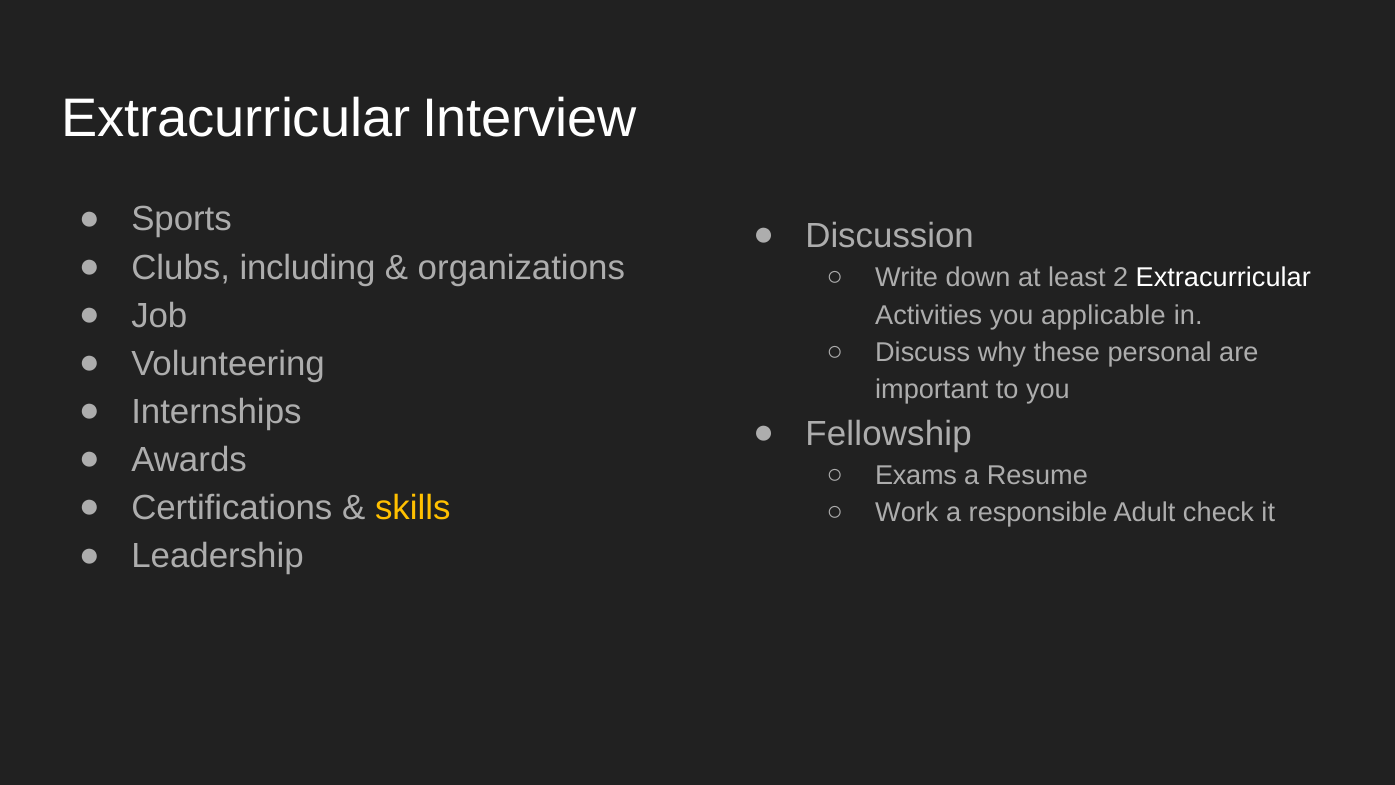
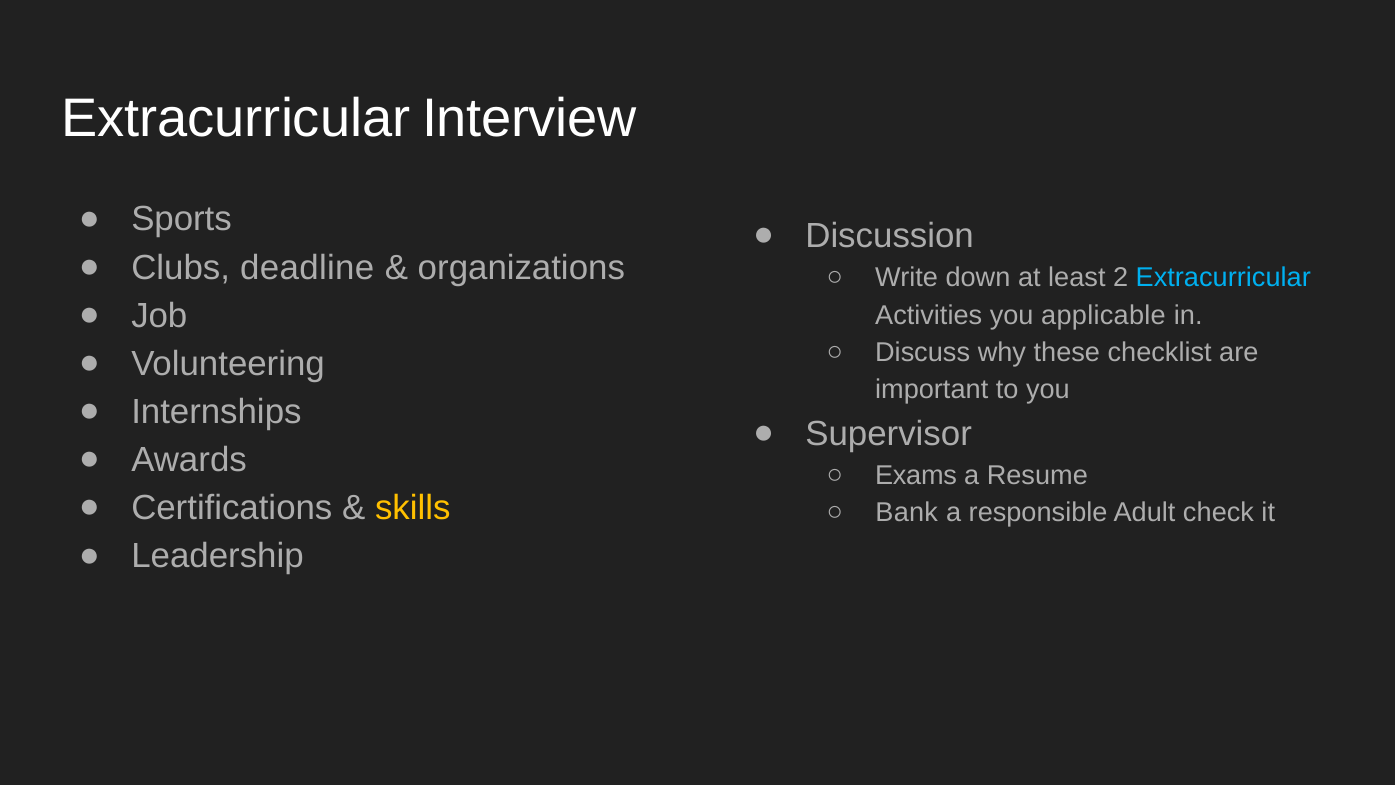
including: including -> deadline
Extracurricular at (1223, 278) colour: white -> light blue
personal: personal -> checklist
Fellowship: Fellowship -> Supervisor
Work: Work -> Bank
